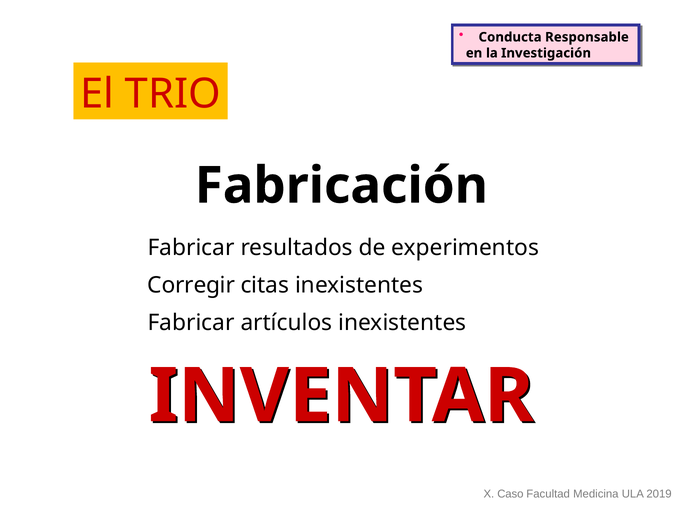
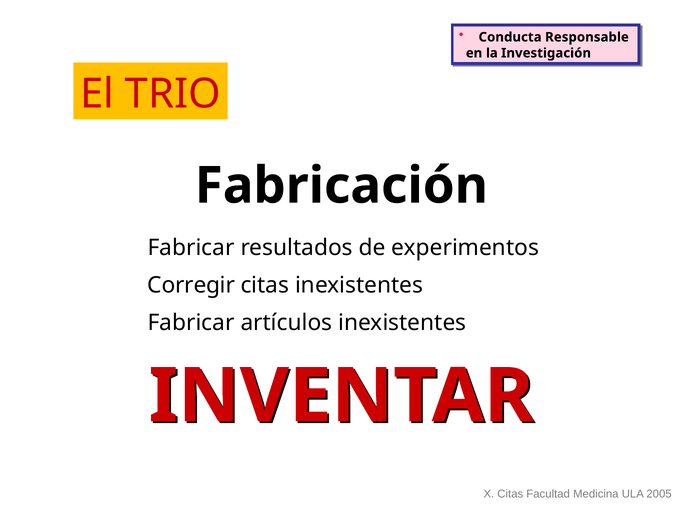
X Caso: Caso -> Citas
2019: 2019 -> 2005
